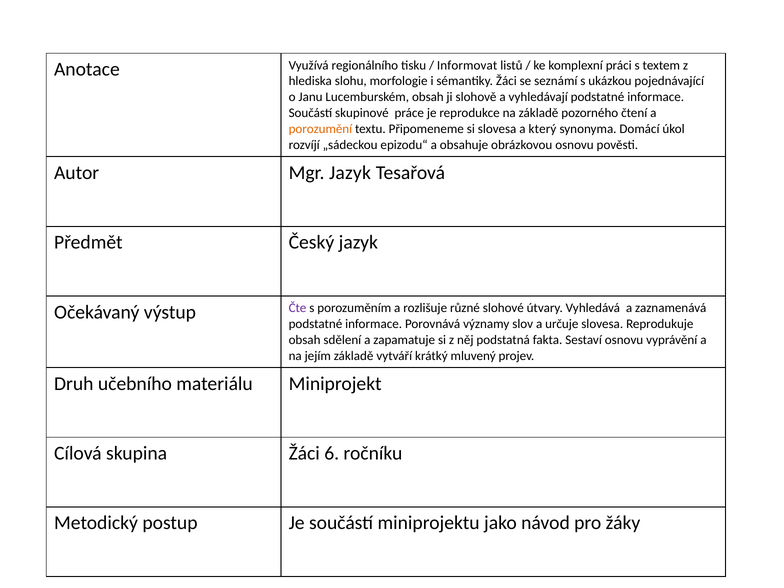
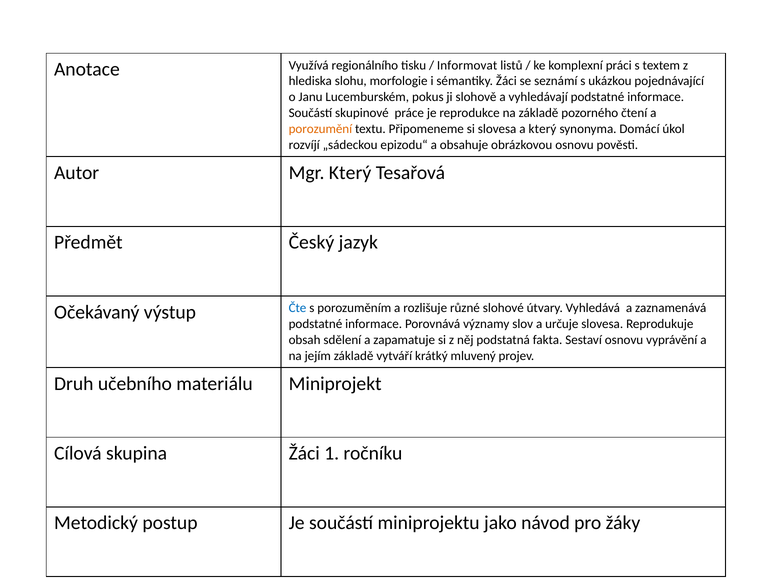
Lucemburském obsah: obsah -> pokus
Mgr Jazyk: Jazyk -> Který
Čte colour: purple -> blue
6: 6 -> 1
